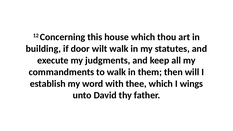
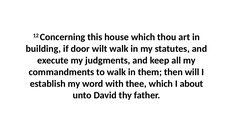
wings: wings -> about
